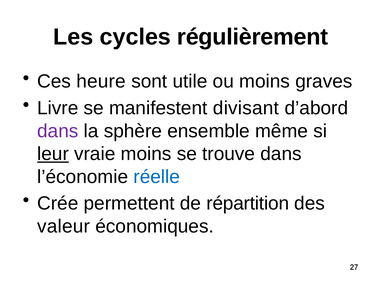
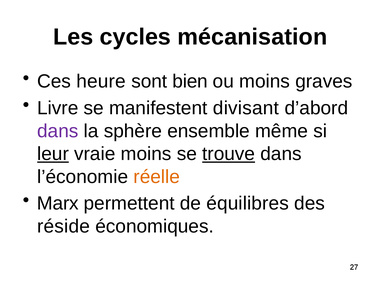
régulièrement: régulièrement -> mécanisation
utile: utile -> bien
trouve underline: none -> present
réelle colour: blue -> orange
Crée: Crée -> Marx
répartition: répartition -> équilibres
valeur: valeur -> réside
